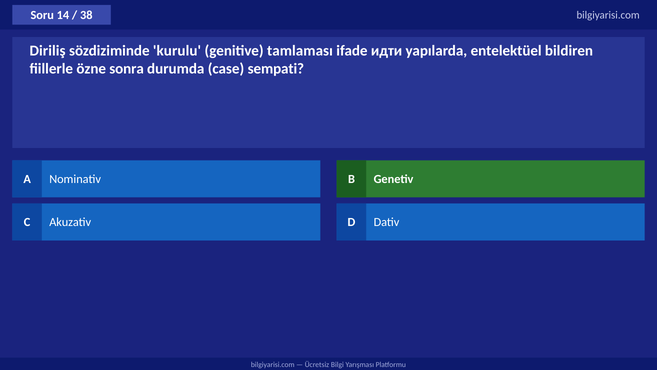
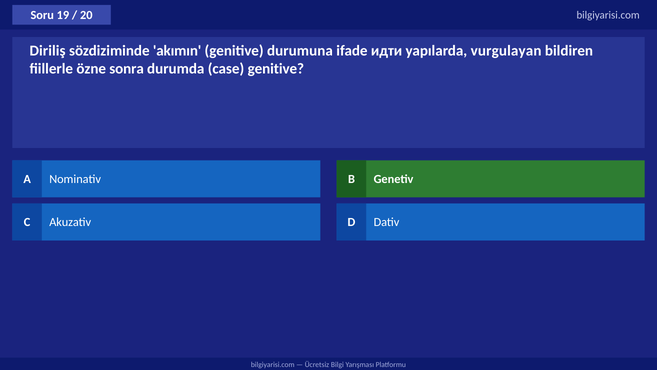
14: 14 -> 19
38: 38 -> 20
kurulu: kurulu -> akımın
tamlaması: tamlaması -> durumuna
entelektüel: entelektüel -> vurgulayan
case sempati: sempati -> genitive
